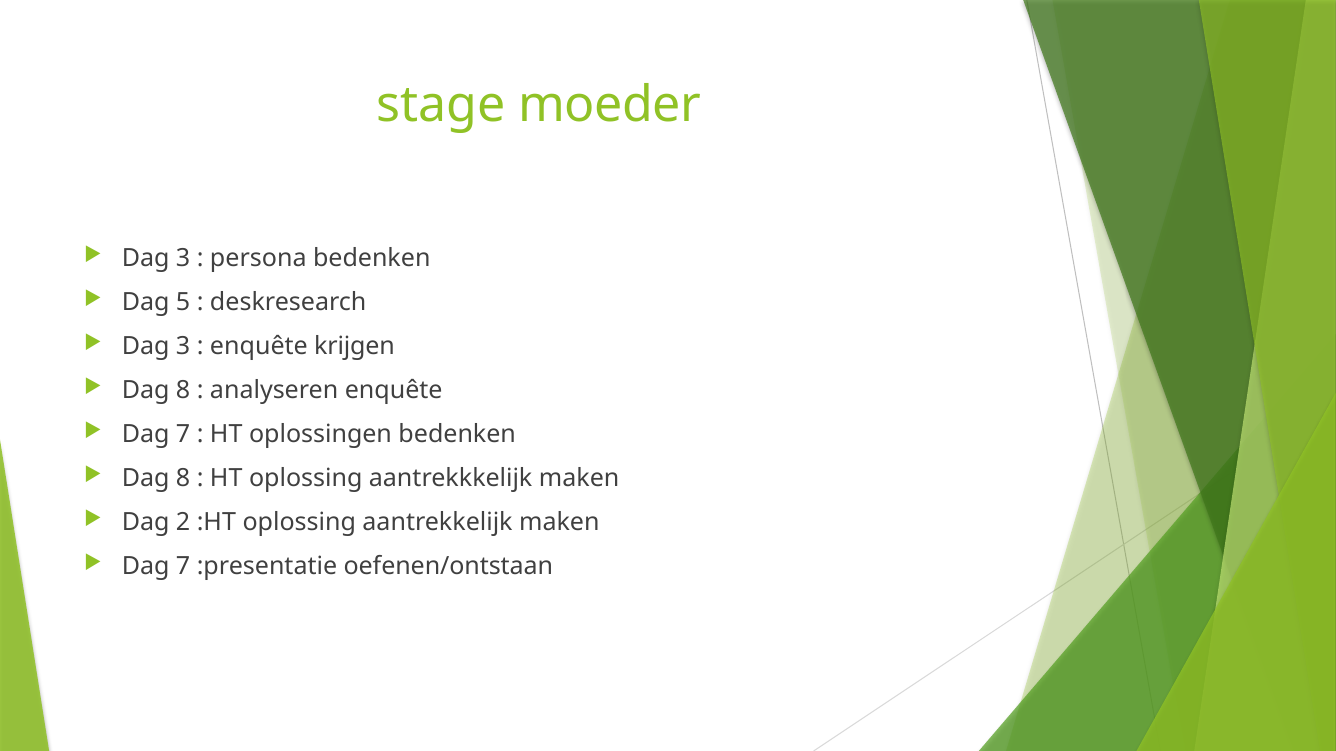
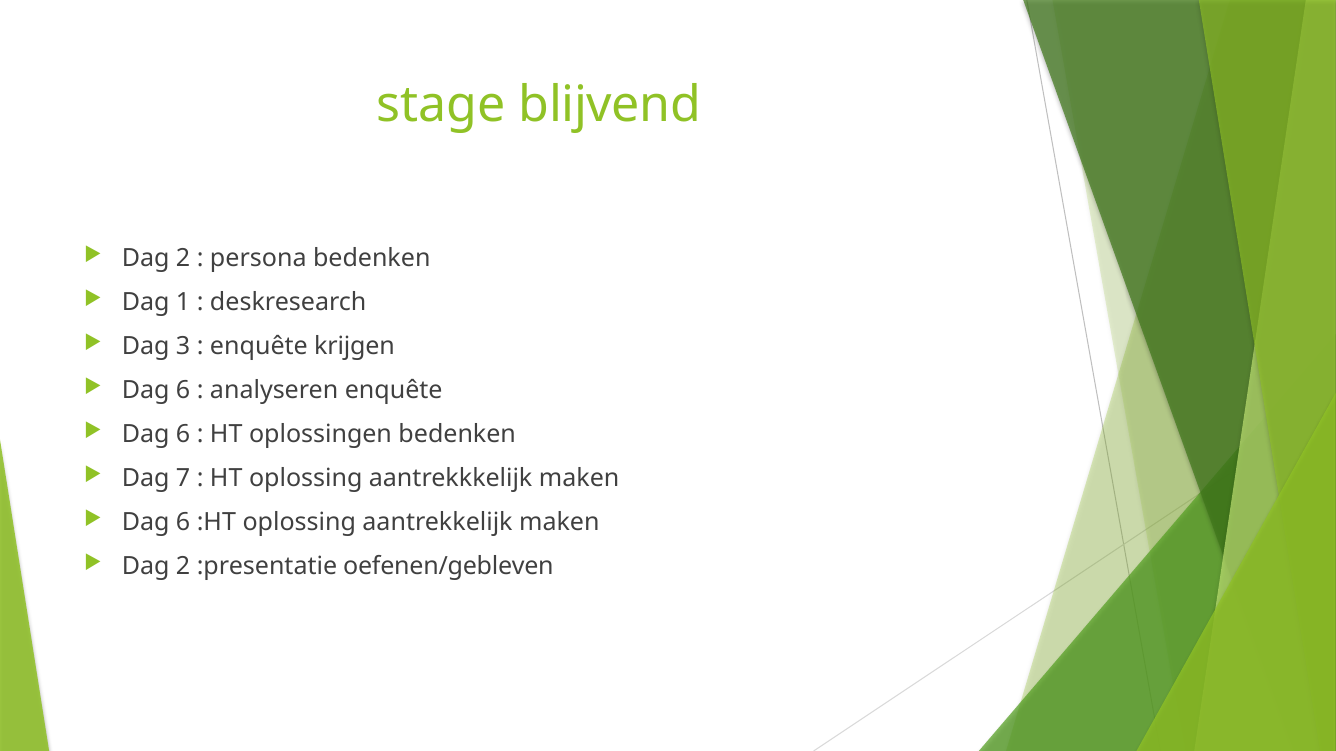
moeder: moeder -> blijvend
3 at (183, 259): 3 -> 2
5: 5 -> 1
8 at (183, 391): 8 -> 6
7 at (183, 435): 7 -> 6
8 at (183, 478): 8 -> 7
2 at (183, 522): 2 -> 6
7 at (183, 566): 7 -> 2
oefenen/ontstaan: oefenen/ontstaan -> oefenen/gebleven
